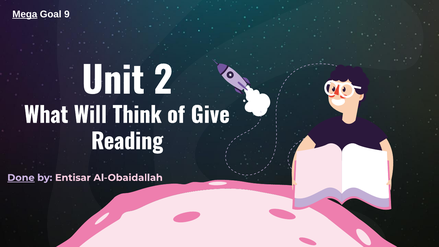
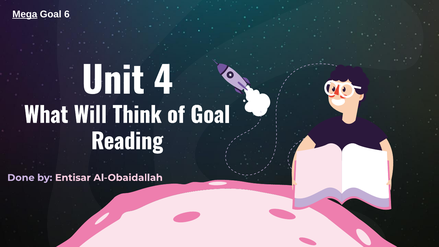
9: 9 -> 6
2: 2 -> 4
of Give: Give -> Goal
Done underline: present -> none
